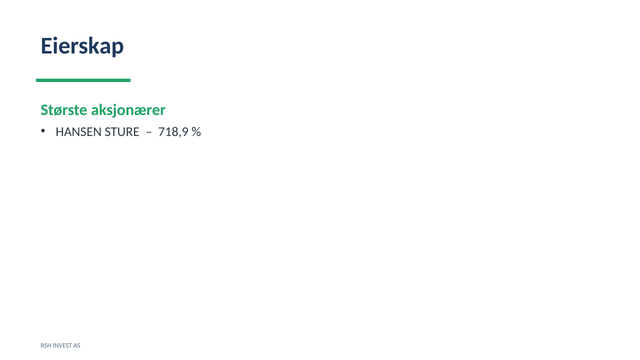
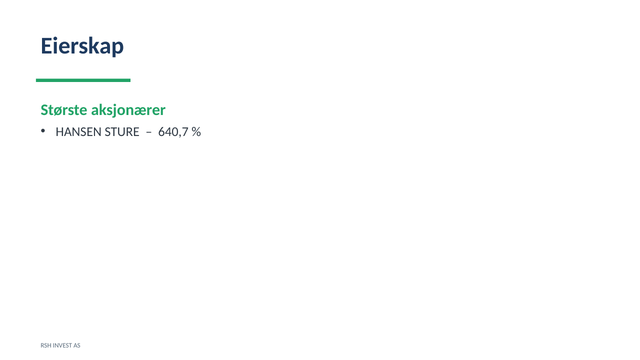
718,9: 718,9 -> 640,7
